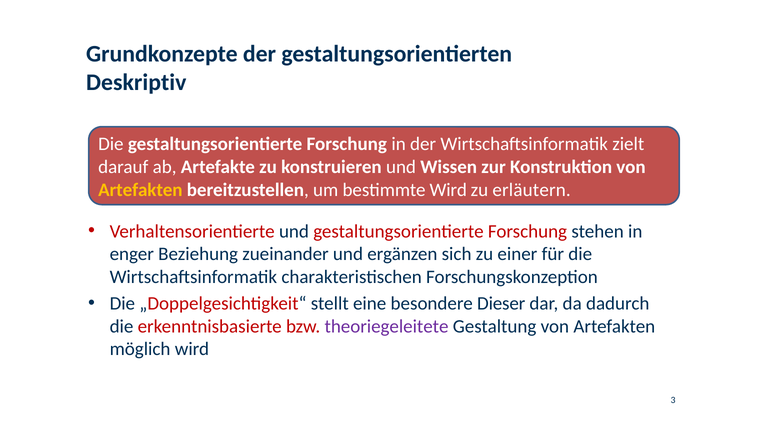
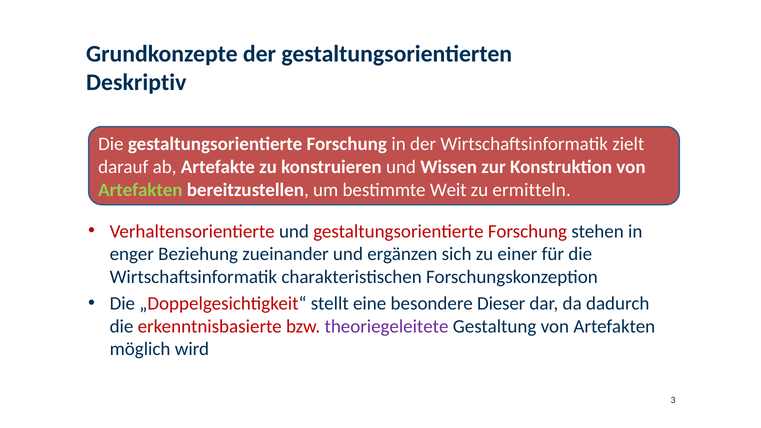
Artefakten at (140, 190) colour: yellow -> light green
bestimmte Wird: Wird -> Weit
erläutern: erläutern -> ermitteln
